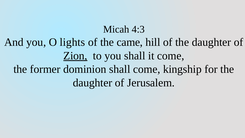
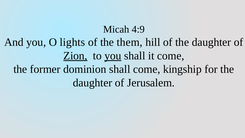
4:3: 4:3 -> 4:9
came: came -> them
you at (113, 56) underline: none -> present
